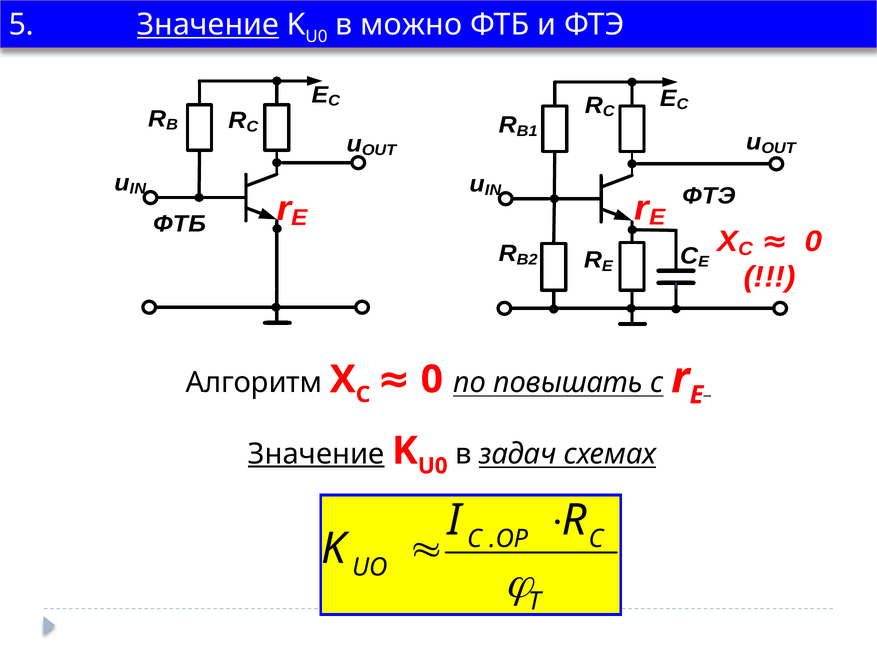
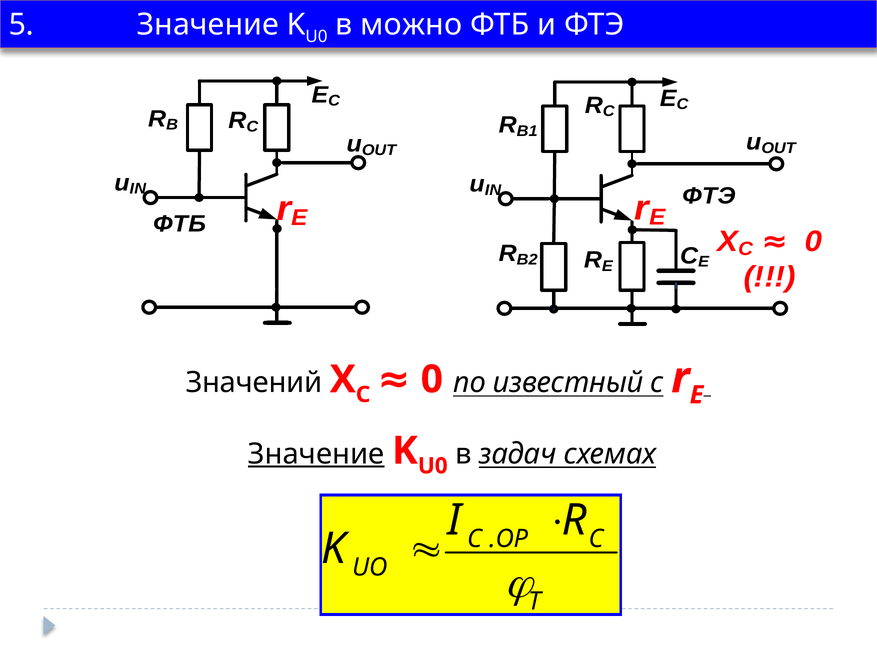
Значение at (208, 25) underline: present -> none
повышать: повышать -> известный
Алгоритм: Алгоритм -> Значений
